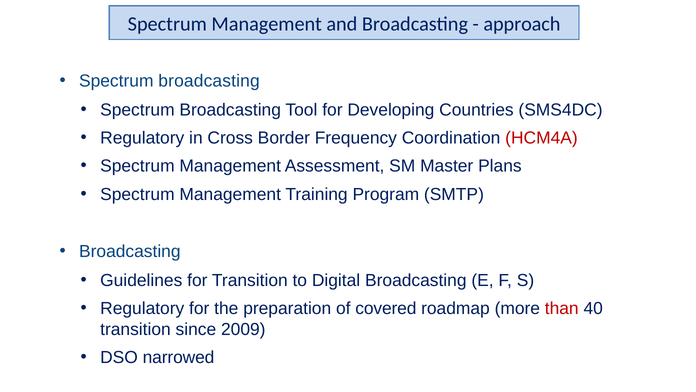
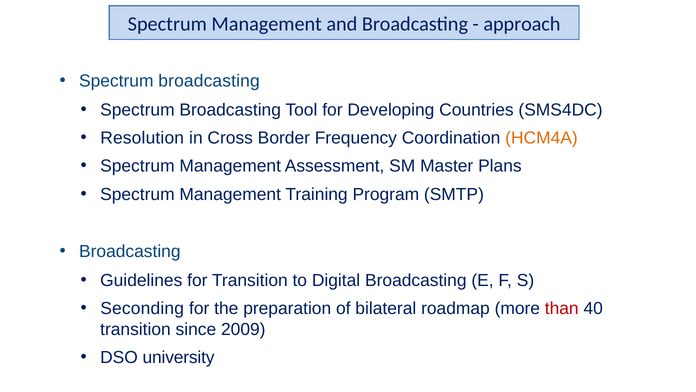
Regulatory at (142, 138): Regulatory -> Resolution
HCM4A colour: red -> orange
Regulatory at (142, 308): Regulatory -> Seconding
covered: covered -> bilateral
narrowed: narrowed -> university
